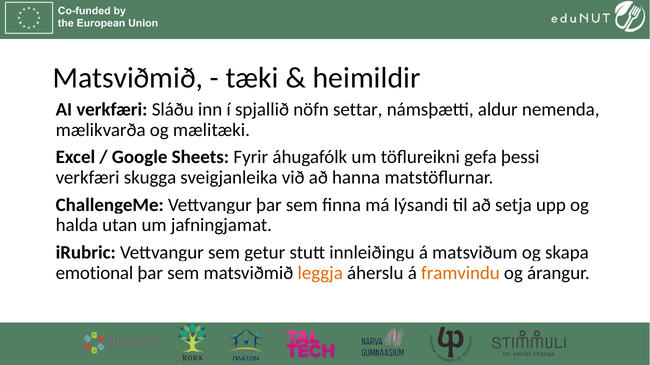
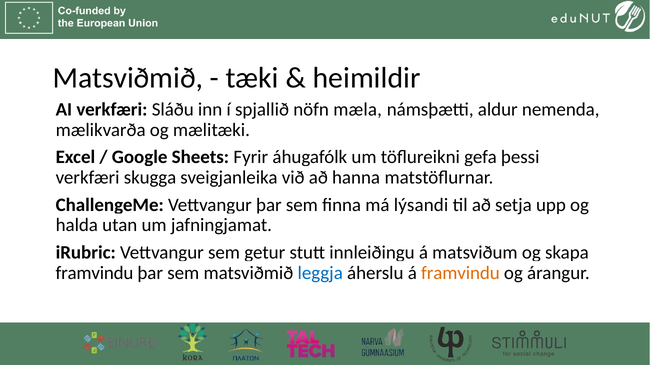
settar: settar -> mæla
emotional at (94, 273): emotional -> framvindu
leggja colour: orange -> blue
